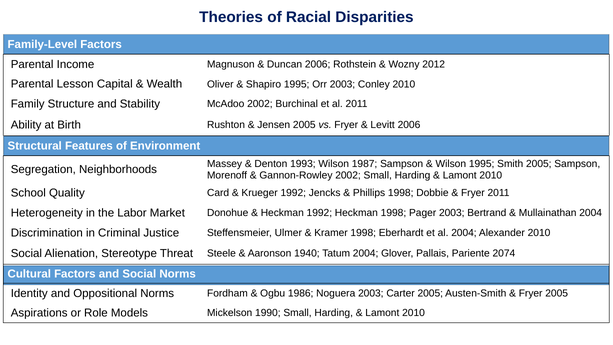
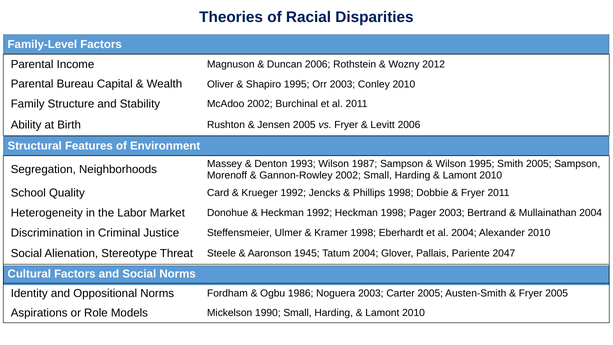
Lesson: Lesson -> Bureau
1940: 1940 -> 1945
2074: 2074 -> 2047
